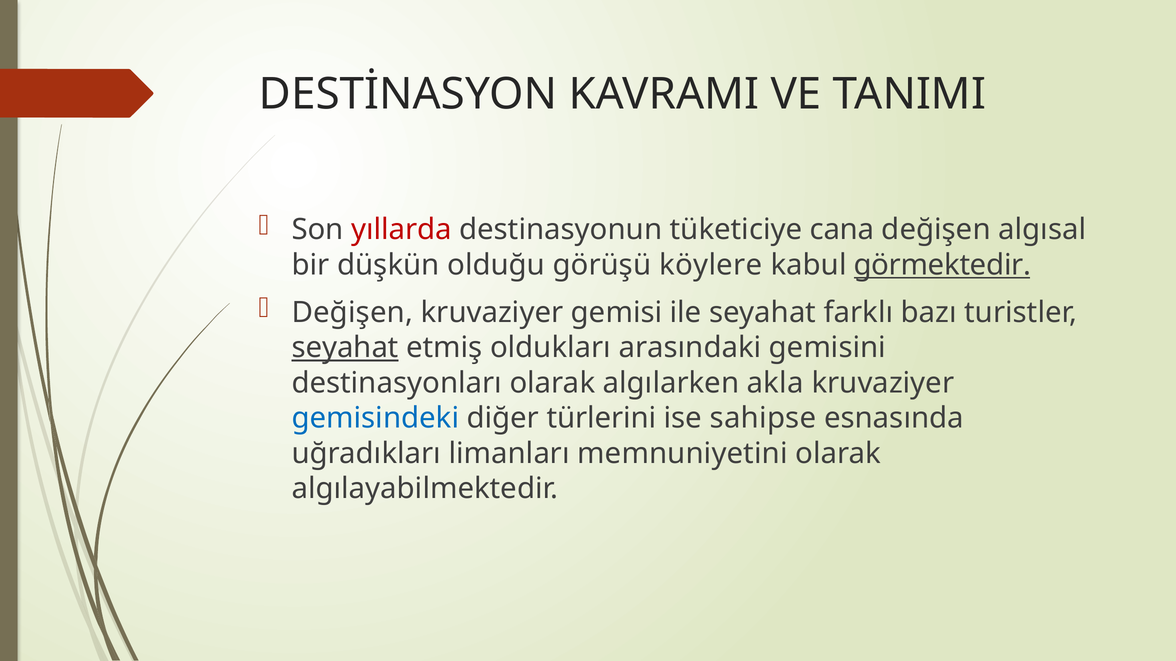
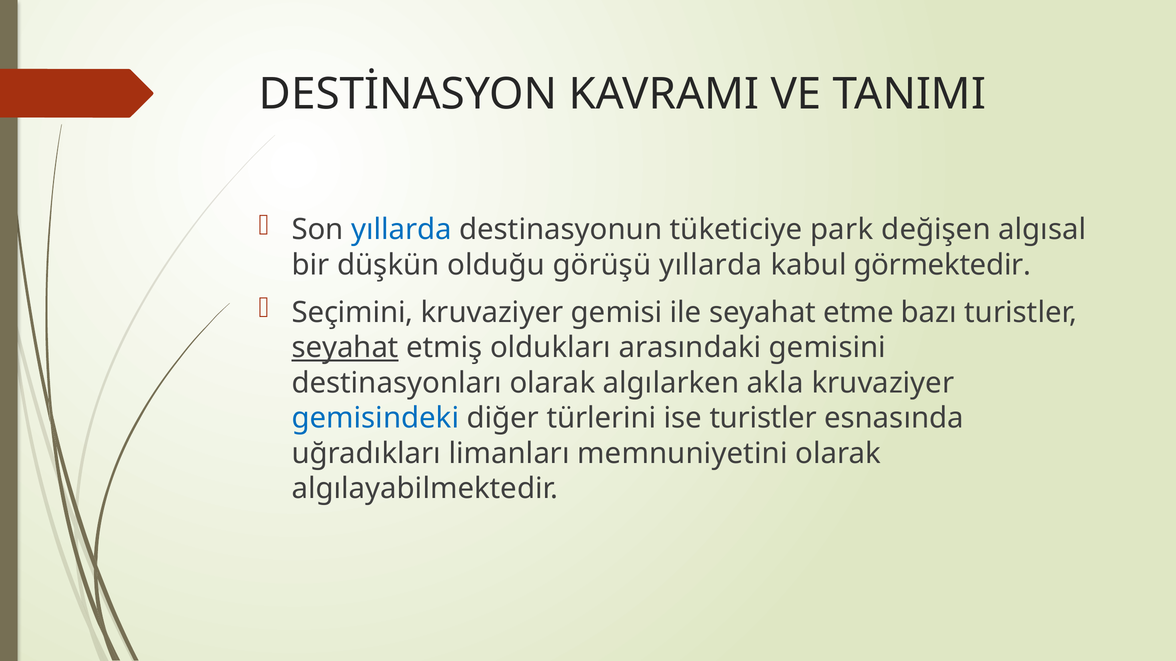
yıllarda at (402, 230) colour: red -> blue
cana: cana -> park
görüşü köylere: köylere -> yıllarda
görmektedir underline: present -> none
Değişen at (352, 313): Değişen -> Seçimini
farklı: farklı -> etme
ise sahipse: sahipse -> turistler
